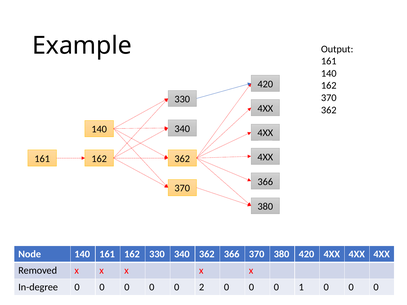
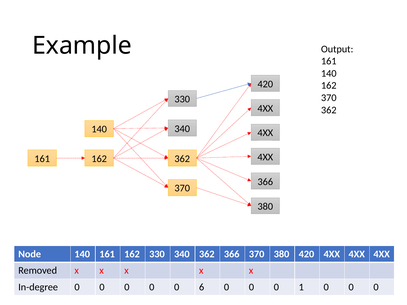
2: 2 -> 6
